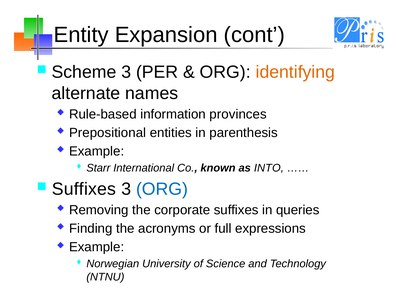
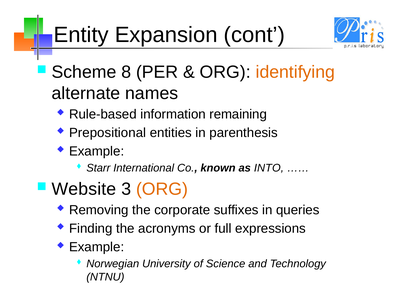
Scheme 3: 3 -> 8
provinces: provinces -> remaining
Suffixes at (84, 189): Suffixes -> Website
ORG at (162, 189) colour: blue -> orange
